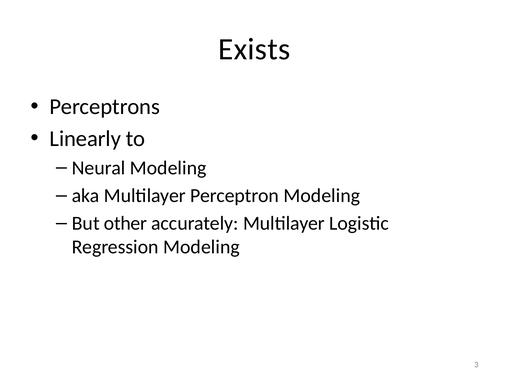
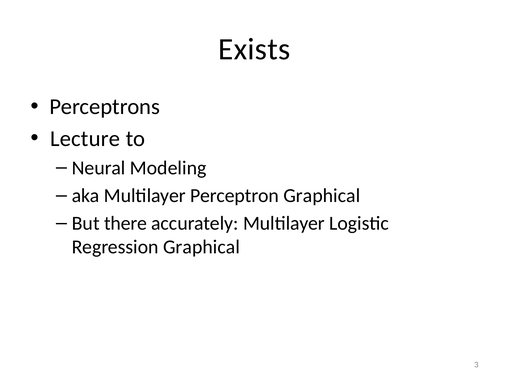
Linearly: Linearly -> Lecture
Perceptron Modeling: Modeling -> Graphical
other: other -> there
Regression Modeling: Modeling -> Graphical
